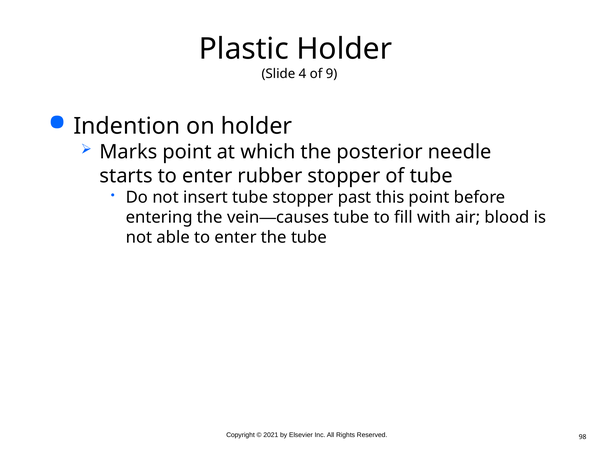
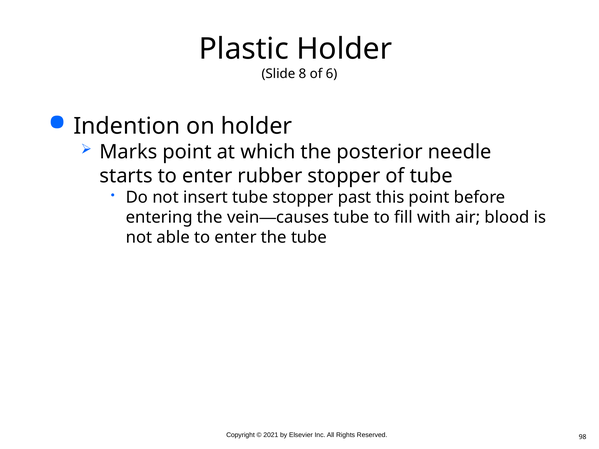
4: 4 -> 8
9: 9 -> 6
